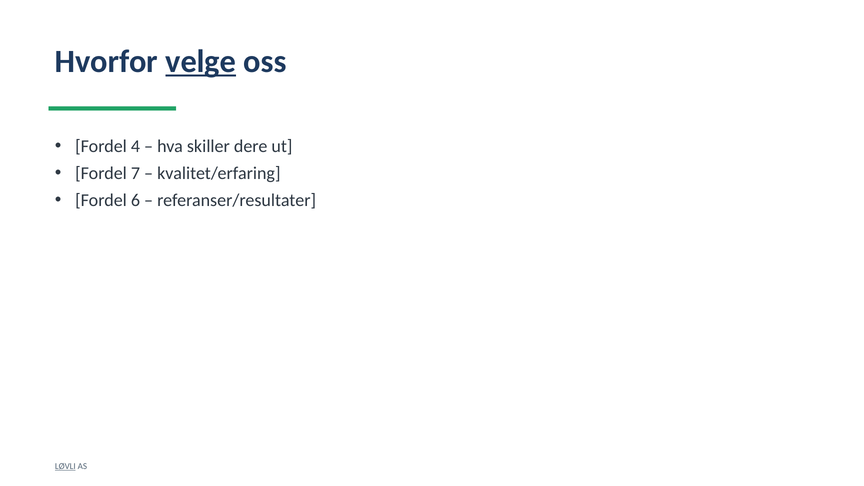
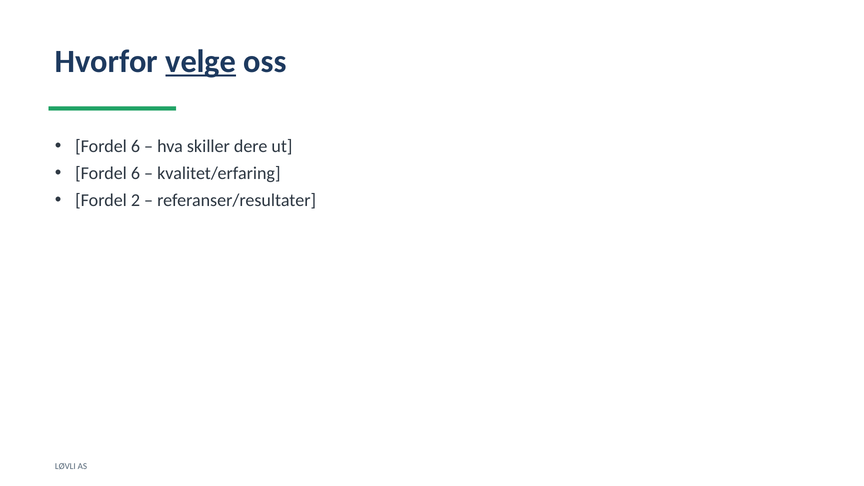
4 at (135, 146): 4 -> 6
7 at (135, 173): 7 -> 6
6: 6 -> 2
LØVLI underline: present -> none
